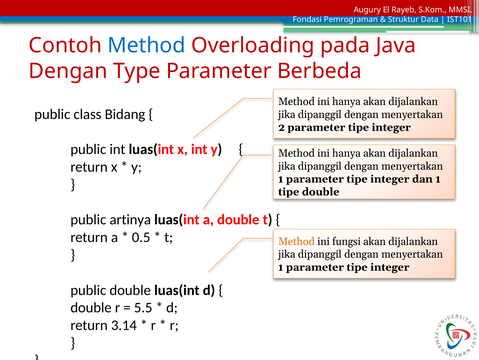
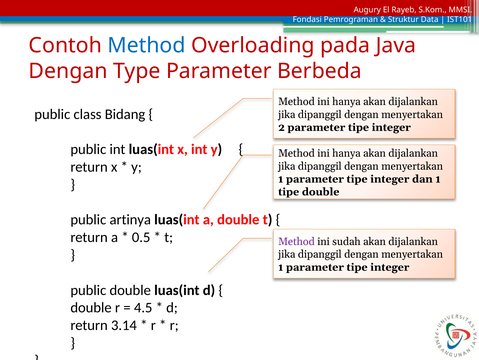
Method at (296, 241) colour: orange -> purple
fungsi: fungsi -> sudah
5.5: 5.5 -> 4.5
